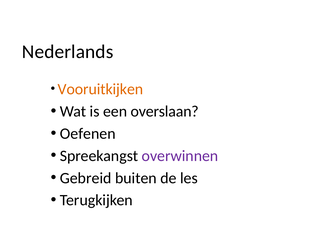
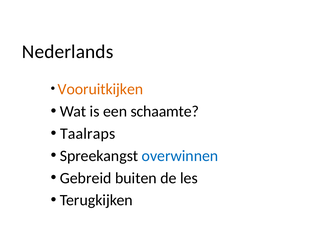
overslaan: overslaan -> schaamte
Oefenen: Oefenen -> Taalraps
overwinnen colour: purple -> blue
